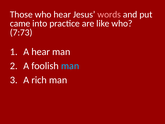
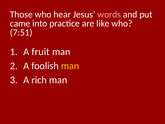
7:73: 7:73 -> 7:51
A hear: hear -> fruit
man at (70, 66) colour: light blue -> yellow
